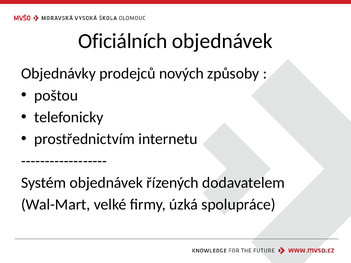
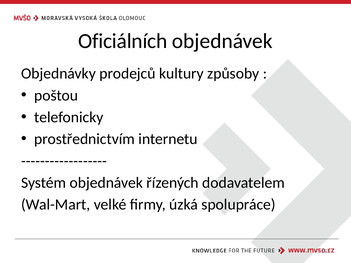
nových: nových -> kultury
